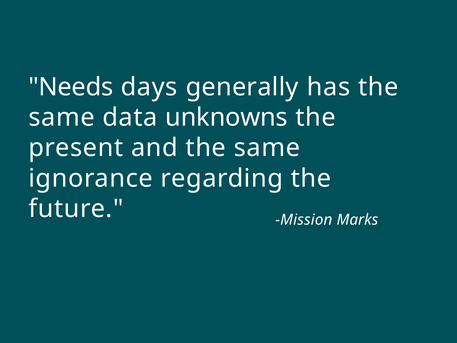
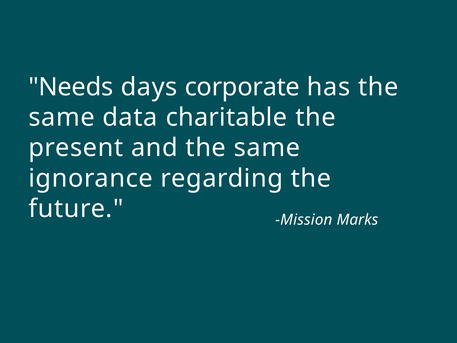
generally: generally -> corporate
unknowns: unknowns -> charitable
